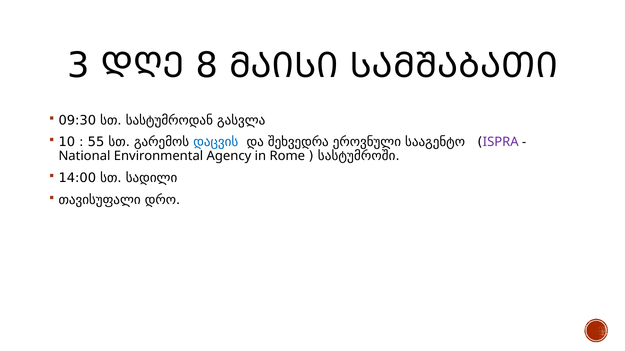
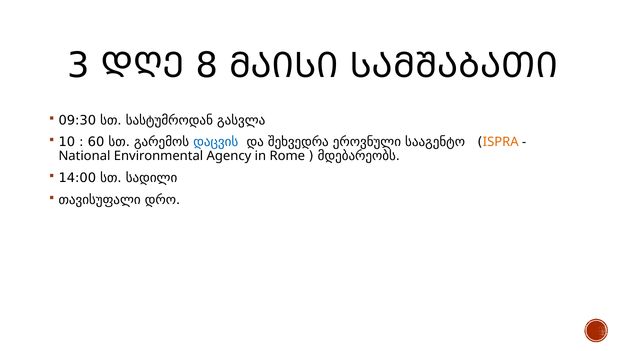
55: 55 -> 60
ISPRA colour: purple -> orange
სასტუმროში: სასტუმროში -> მდებარეობს
